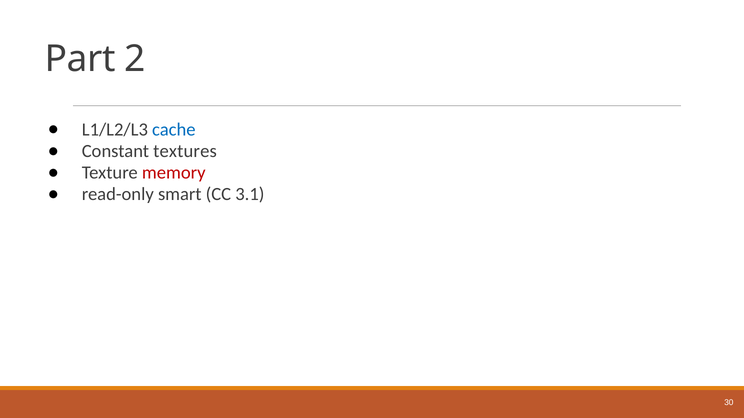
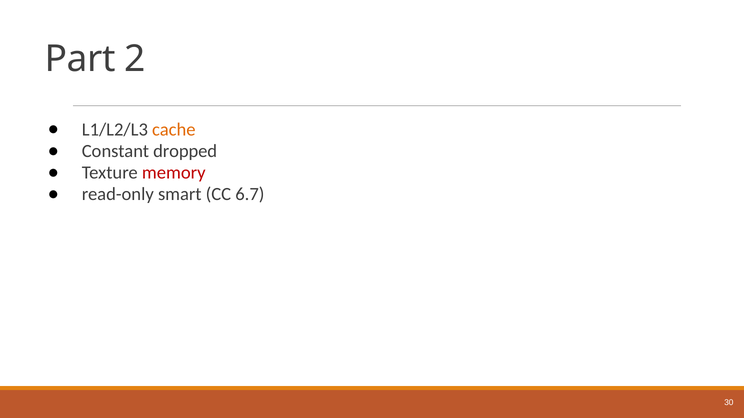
cache colour: blue -> orange
textures: textures -> dropped
3.1: 3.1 -> 6.7
